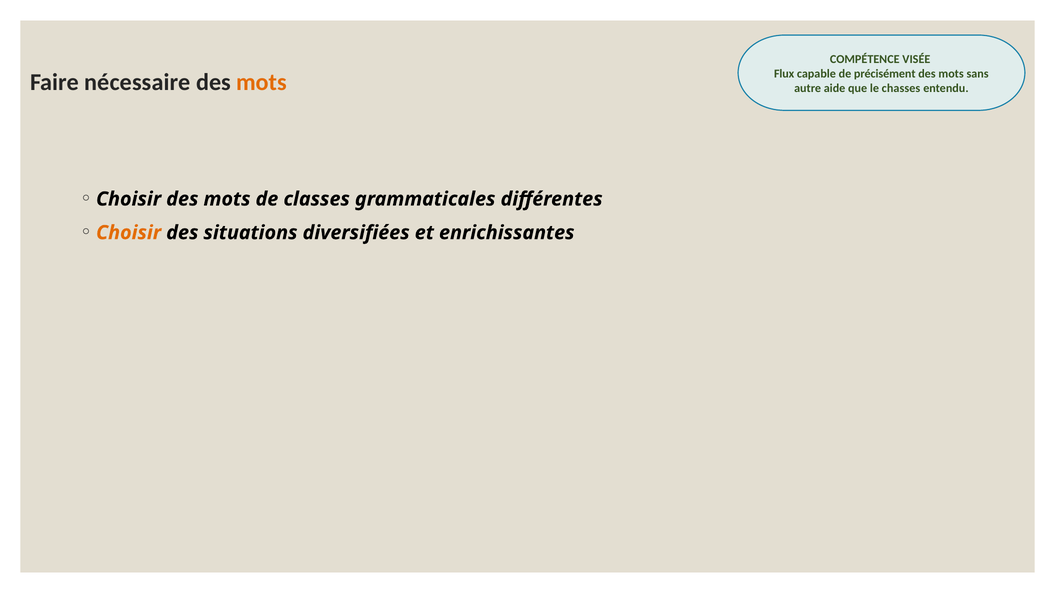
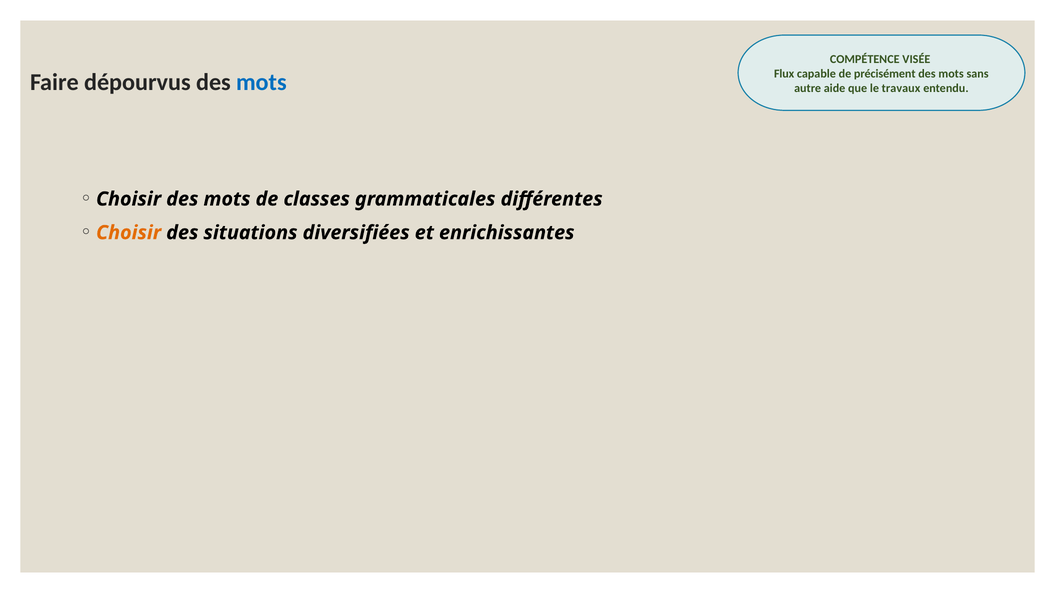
nécessaire: nécessaire -> dépourvus
mots at (262, 82) colour: orange -> blue
chasses: chasses -> travaux
